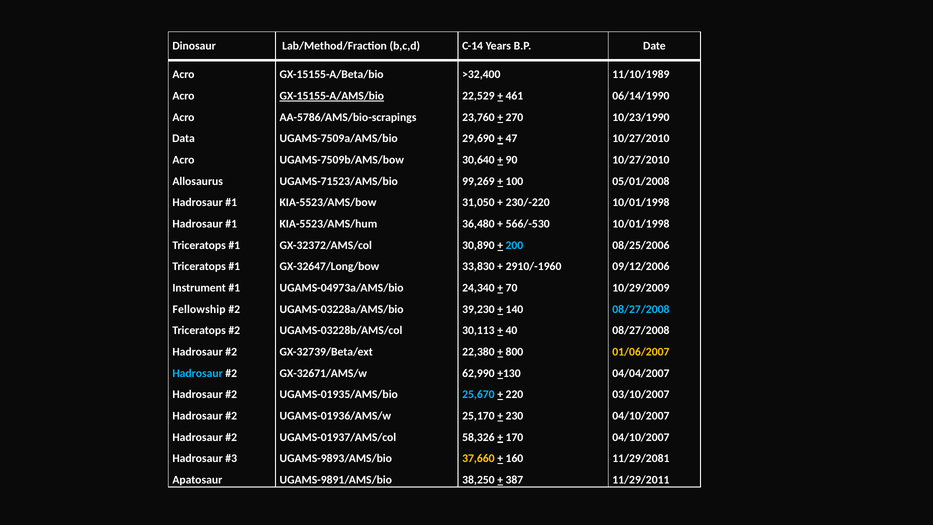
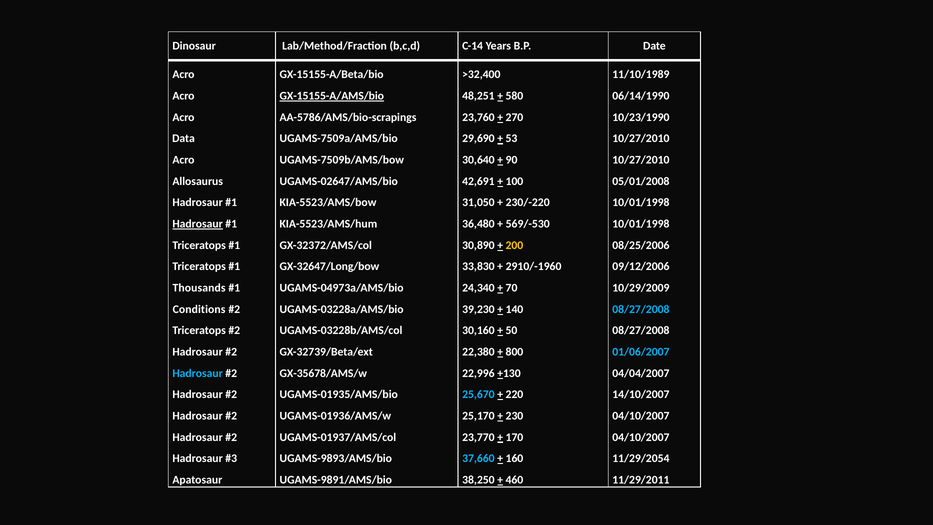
22,529: 22,529 -> 48,251
461: 461 -> 580
47: 47 -> 53
UGAMS-71523/AMS/bio: UGAMS-71523/AMS/bio -> UGAMS-02647/AMS/bio
99,269: 99,269 -> 42,691
Hadrosaur at (198, 224) underline: none -> present
566/-530: 566/-530 -> 569/-530
200 colour: light blue -> yellow
Instrument: Instrument -> Thousands
Fellowship: Fellowship -> Conditions
30,113: 30,113 -> 30,160
40: 40 -> 50
01/06/2007 colour: yellow -> light blue
GX-32671/AMS/w: GX-32671/AMS/w -> GX-35678/AMS/w
62,990: 62,990 -> 22,996
03/10/2007: 03/10/2007 -> 14/10/2007
58,326: 58,326 -> 23,770
37,660 colour: yellow -> light blue
11/29/2081: 11/29/2081 -> 11/29/2054
387: 387 -> 460
